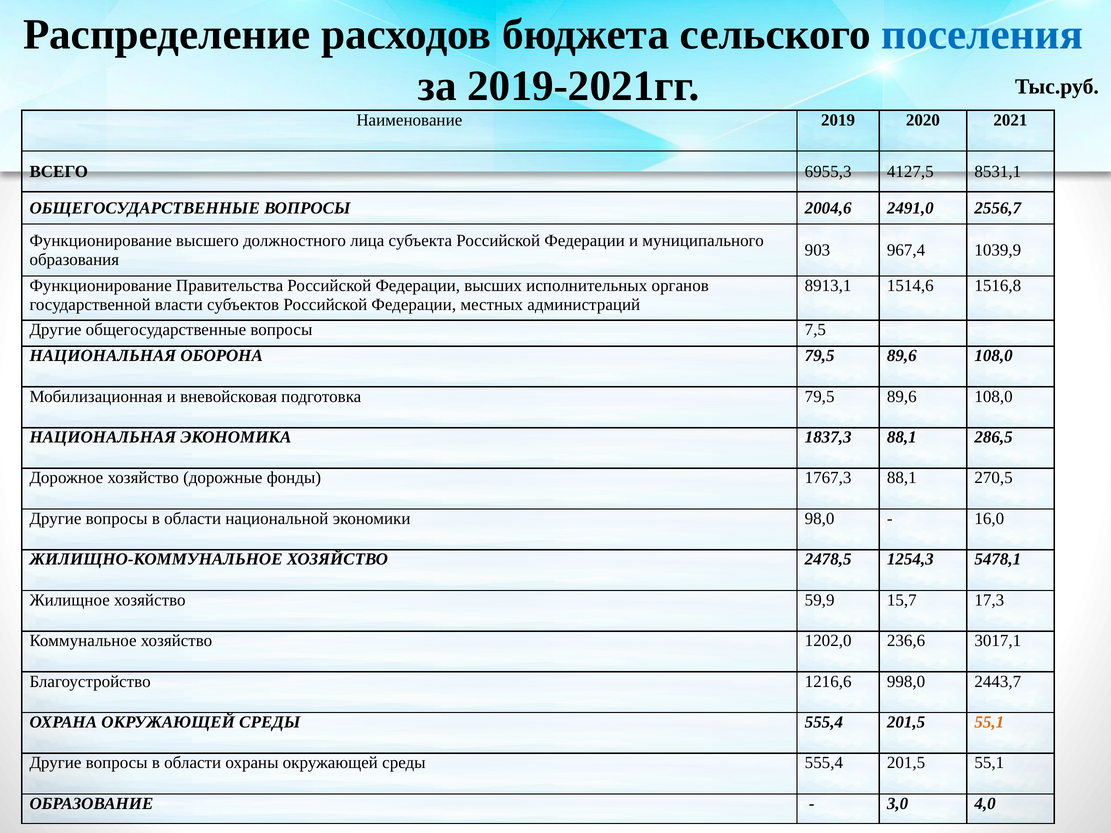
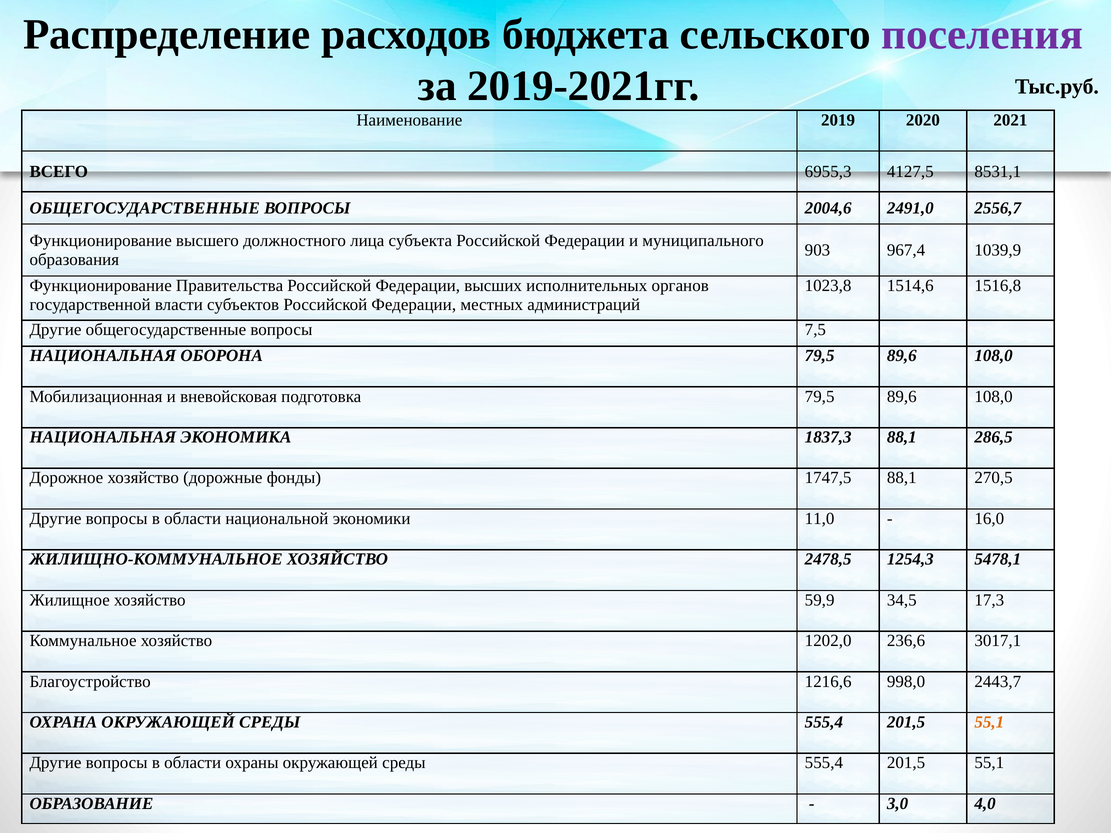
поселения colour: blue -> purple
8913,1: 8913,1 -> 1023,8
1767,3: 1767,3 -> 1747,5
98,0: 98,0 -> 11,0
15,7: 15,7 -> 34,5
